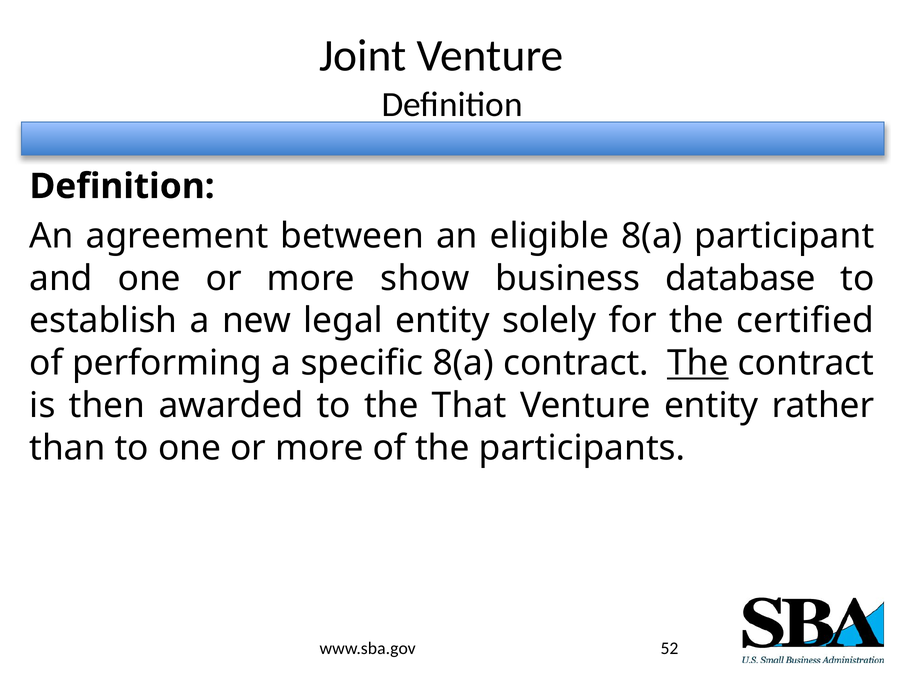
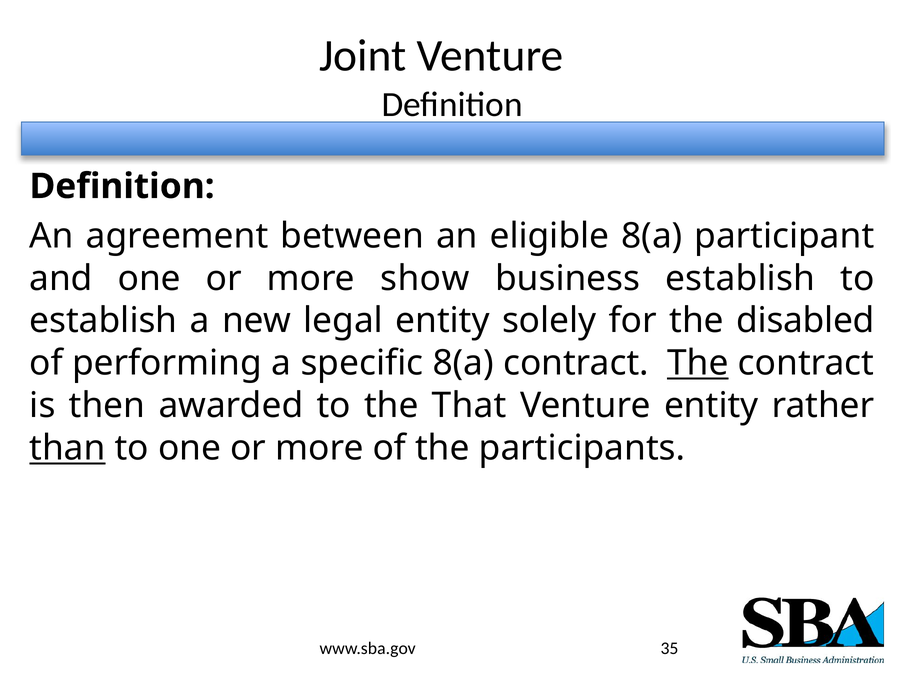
business database: database -> establish
certified: certified -> disabled
than underline: none -> present
52: 52 -> 35
